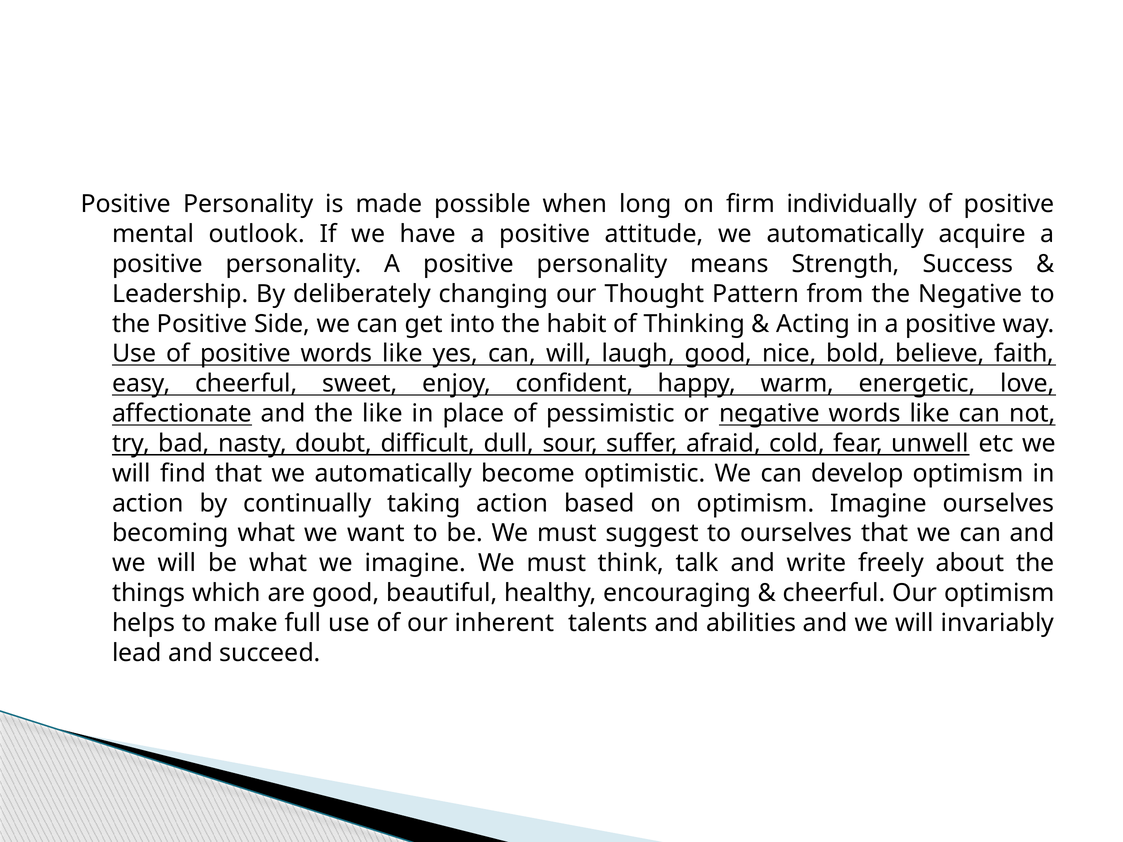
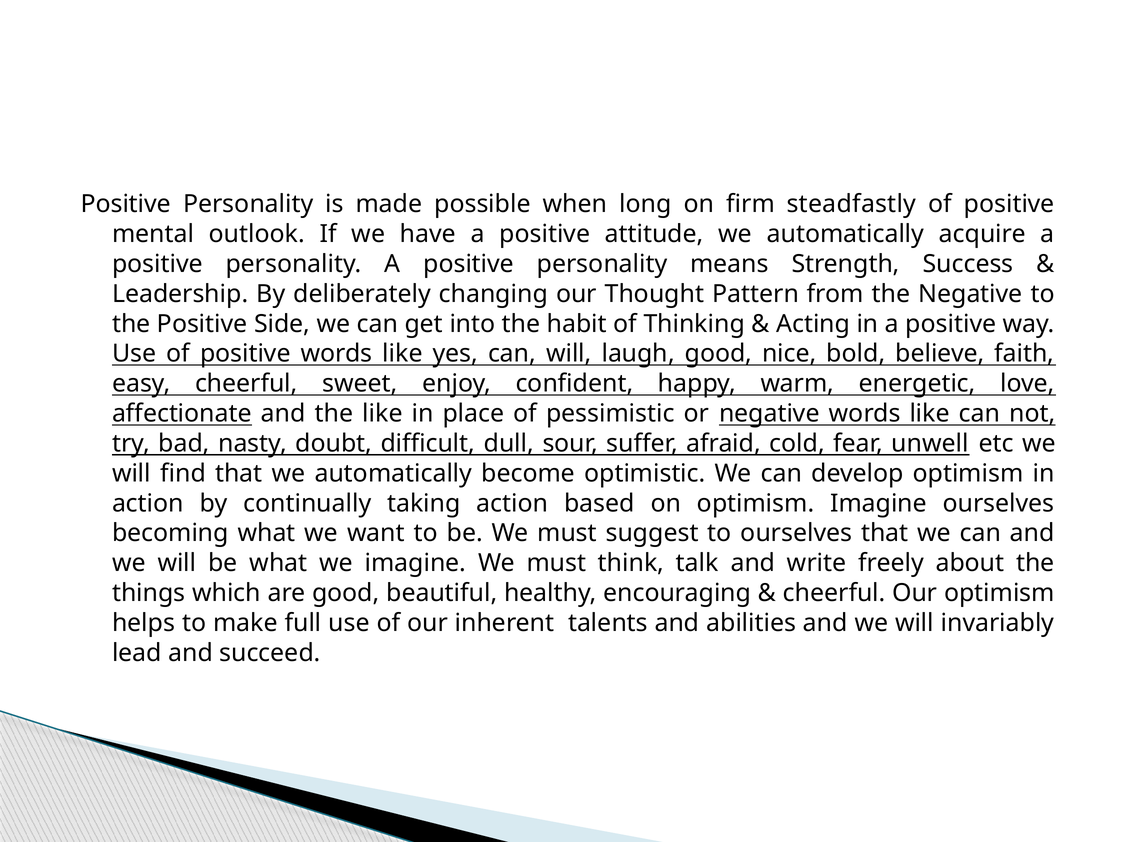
individually: individually -> steadfastly
